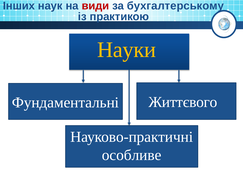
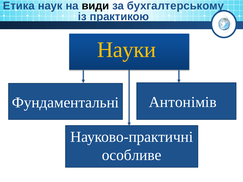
Інших: Інших -> Етика
види colour: red -> black
Життєвого: Життєвого -> Антонімів
